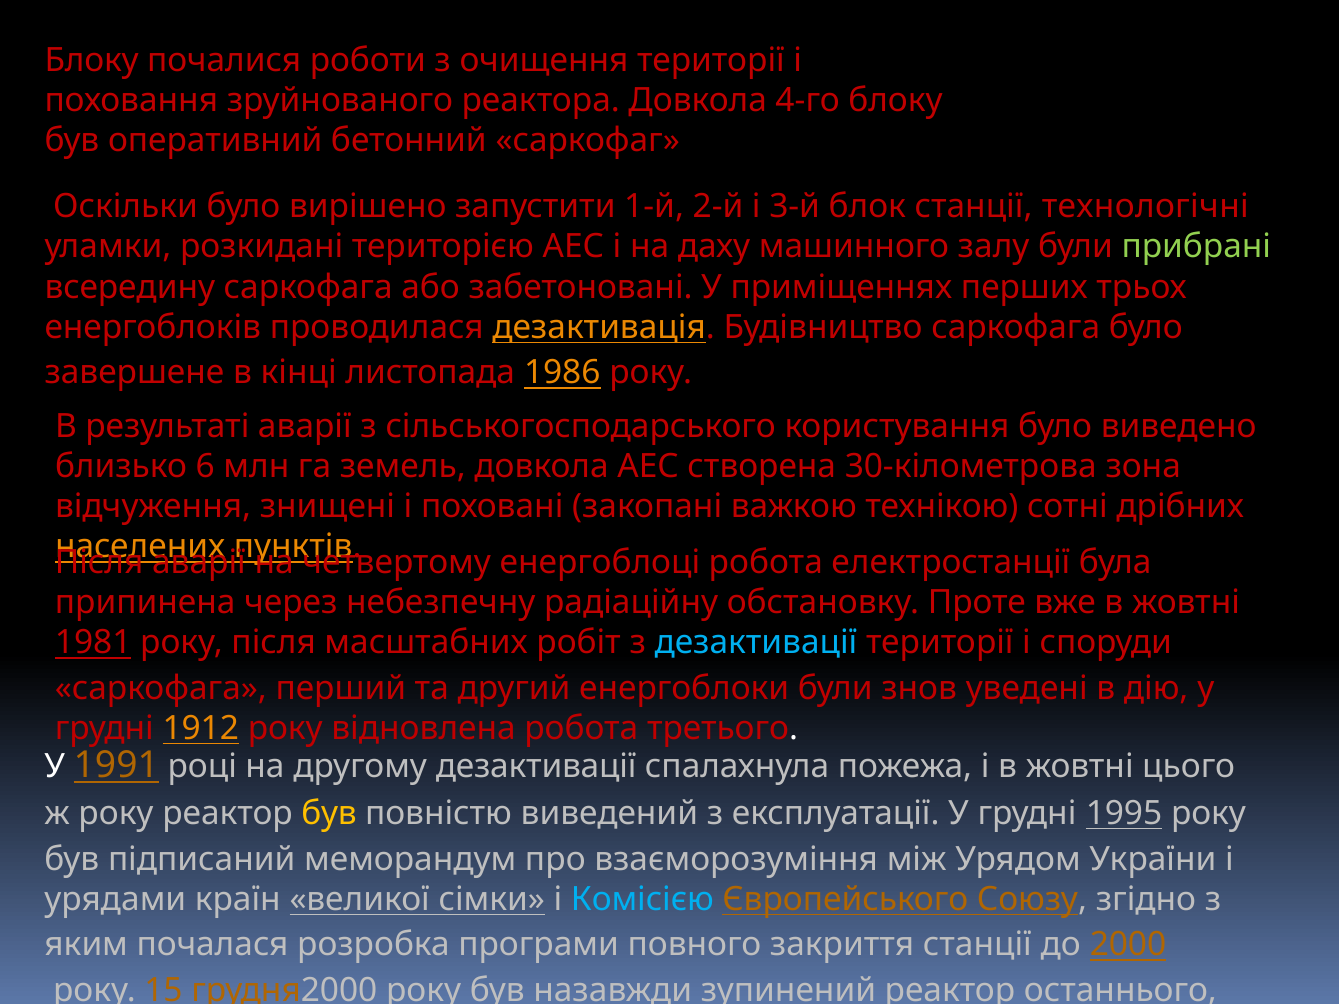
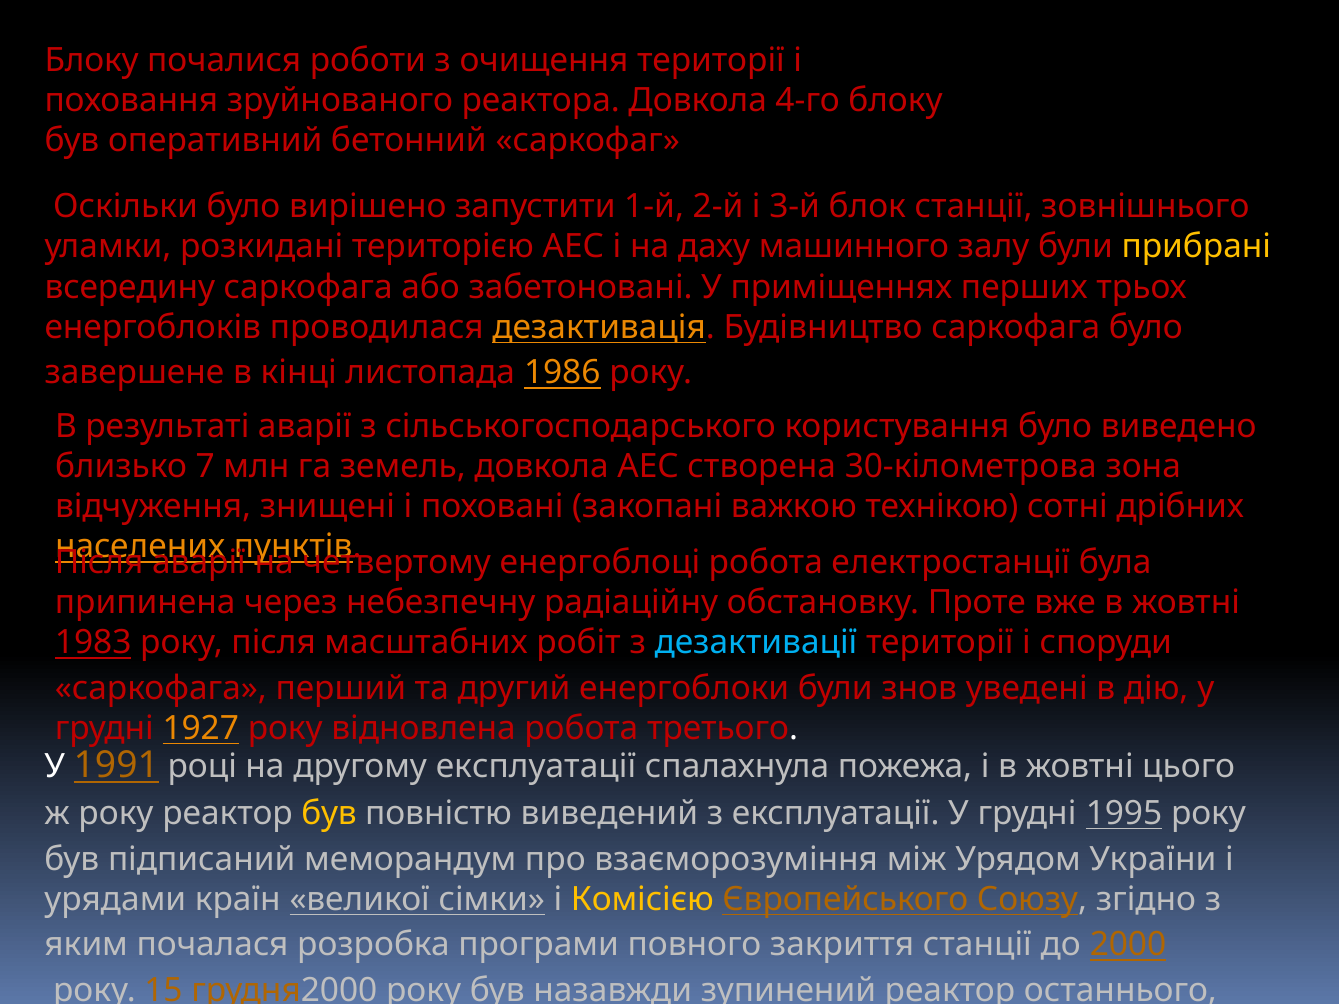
технологічні: технологічні -> зовнішнього
прибрані colour: light green -> yellow
6: 6 -> 7
1981: 1981 -> 1983
1912: 1912 -> 1927
другому дезактивації: дезактивації -> експлуатації
Комісією colour: light blue -> yellow
